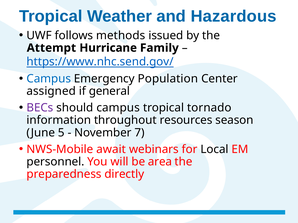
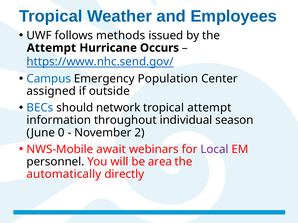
Hazardous: Hazardous -> Employees
Family: Family -> Occurs
general: general -> outside
BECs colour: purple -> blue
should campus: campus -> network
tropical tornado: tornado -> attempt
resources: resources -> individual
5: 5 -> 0
7: 7 -> 2
Local colour: black -> purple
preparedness: preparedness -> automatically
